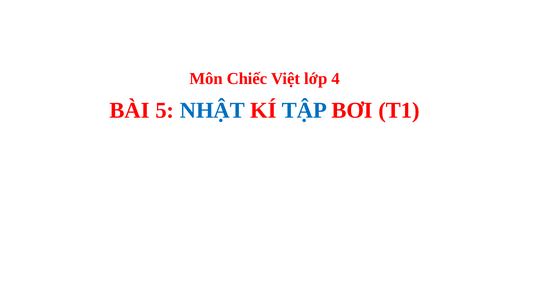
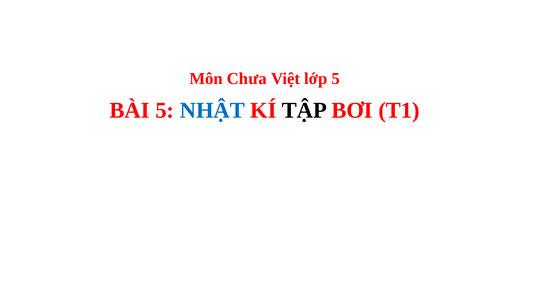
Chiếc: Chiếc -> Chưa
lớp 4: 4 -> 5
TẬP colour: blue -> black
